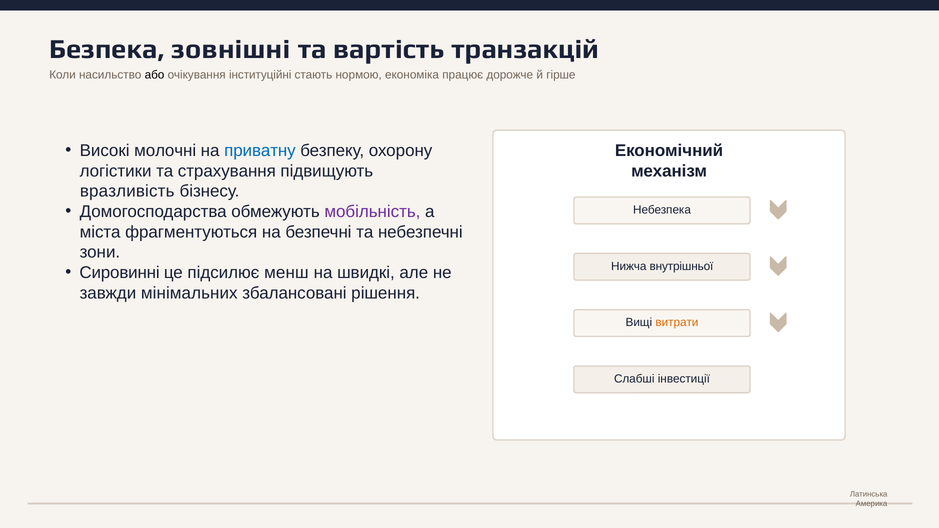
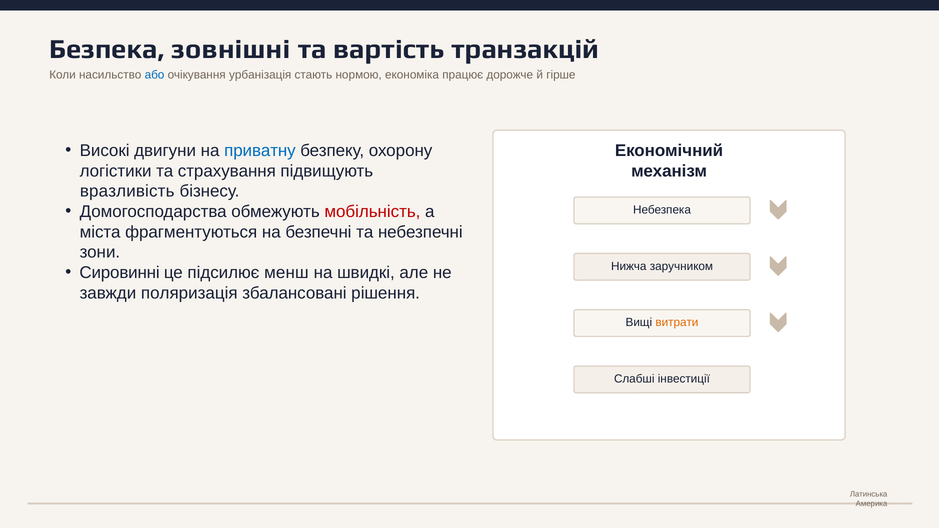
або colour: black -> blue
інституційні: інституційні -> урбанізація
молочні: молочні -> двигуни
мобільність colour: purple -> red
внутрішньої: внутрішньої -> заручником
мінімальних: мінімальних -> поляризація
